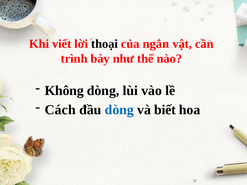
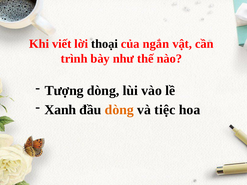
Không: Không -> Tượng
Cách: Cách -> Xanh
dòng at (119, 110) colour: blue -> orange
biết: biết -> tiệc
